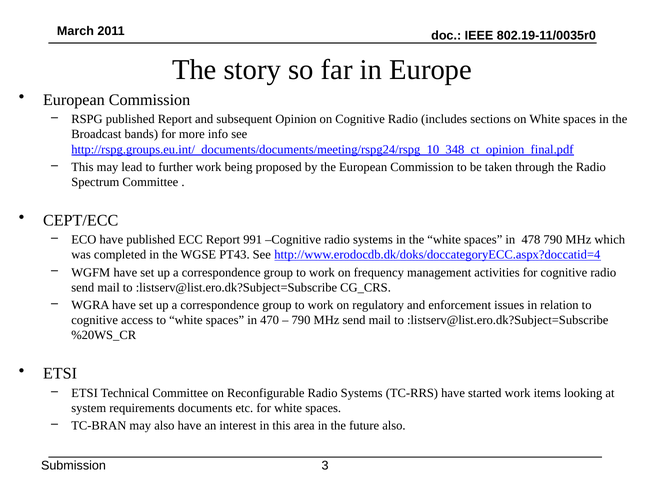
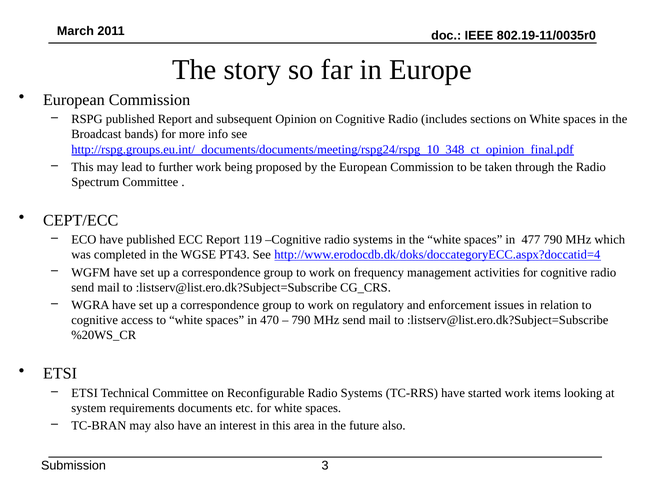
991: 991 -> 119
478: 478 -> 477
